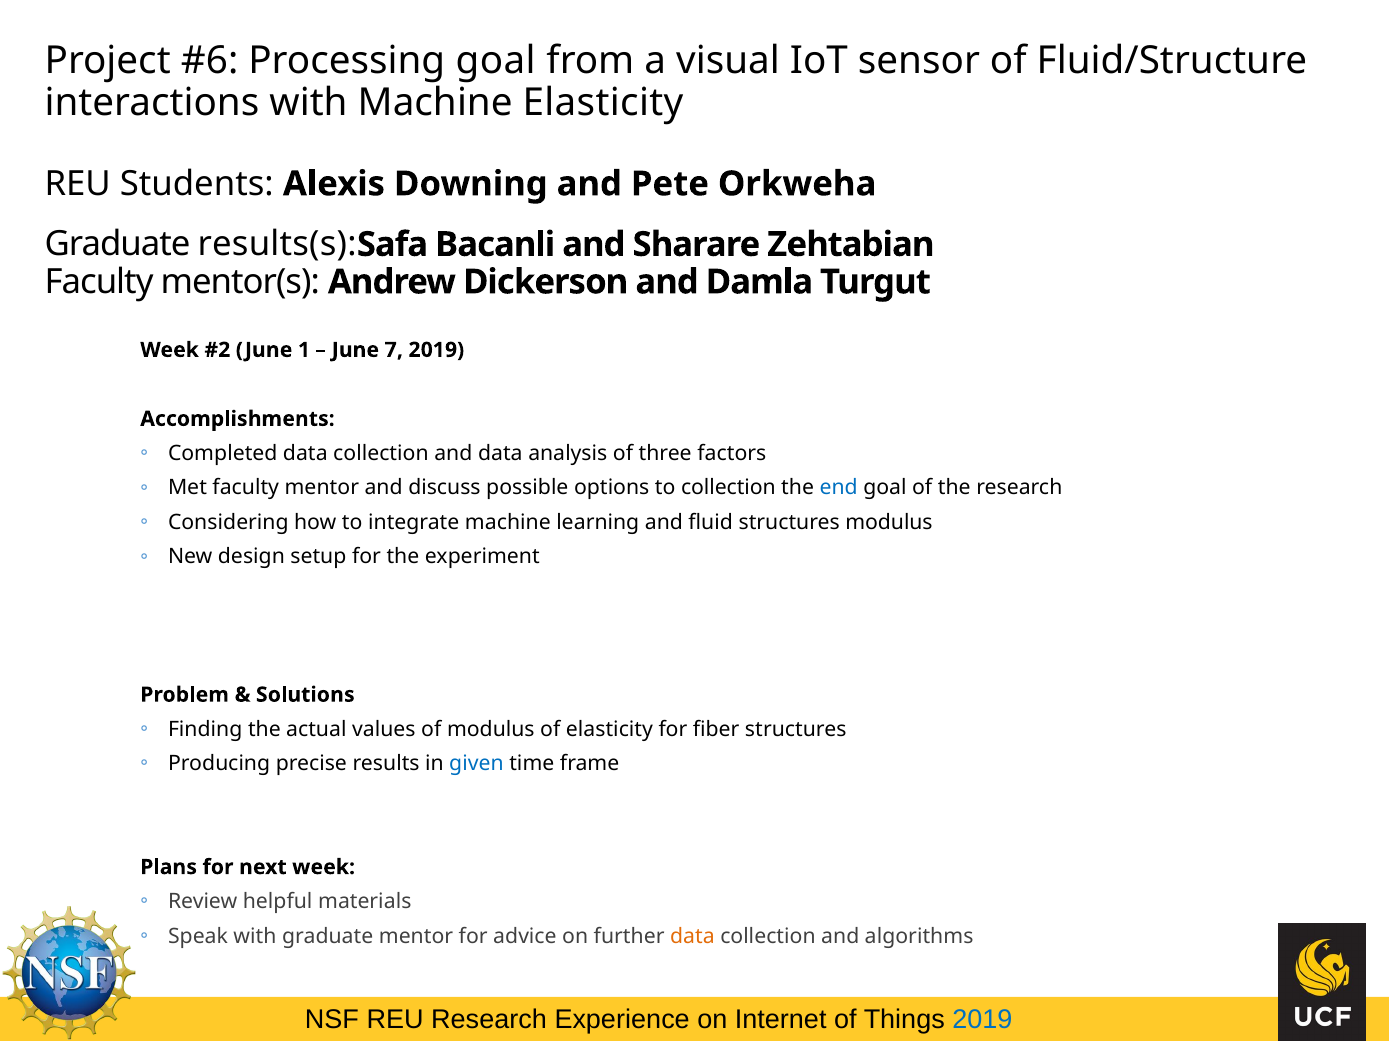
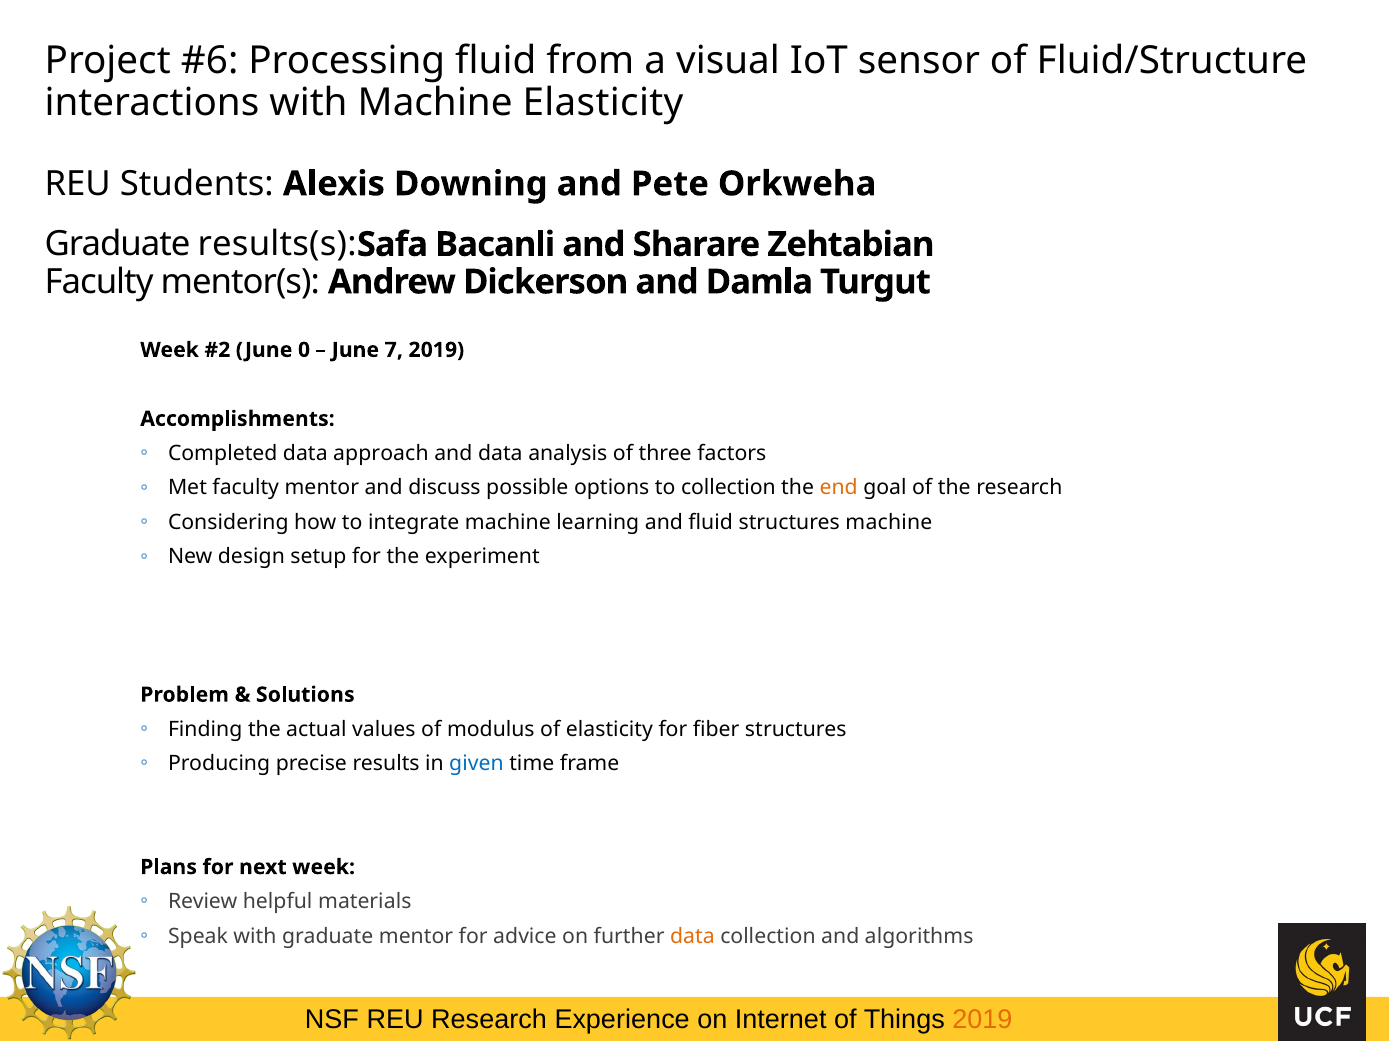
Processing goal: goal -> fluid
1: 1 -> 0
Completed data collection: collection -> approach
end colour: blue -> orange
structures modulus: modulus -> machine
2019 at (982, 1020) colour: blue -> orange
